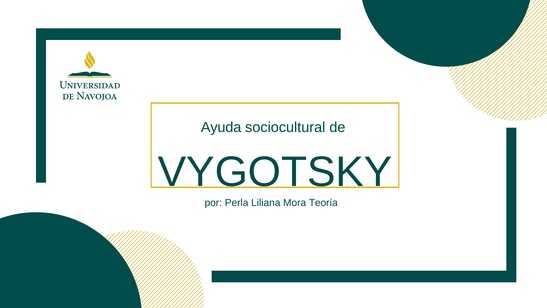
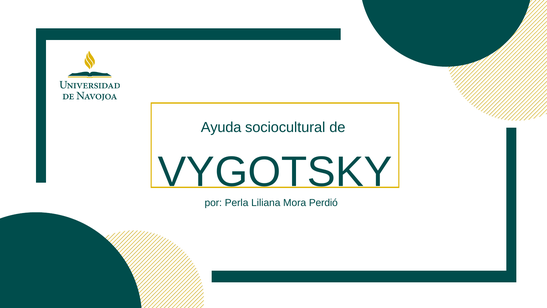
Teoría: Teoría -> Perdió
